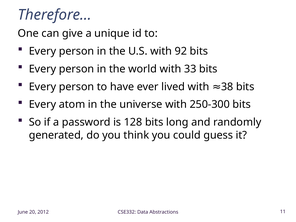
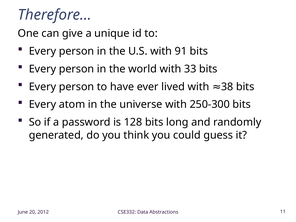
92: 92 -> 91
